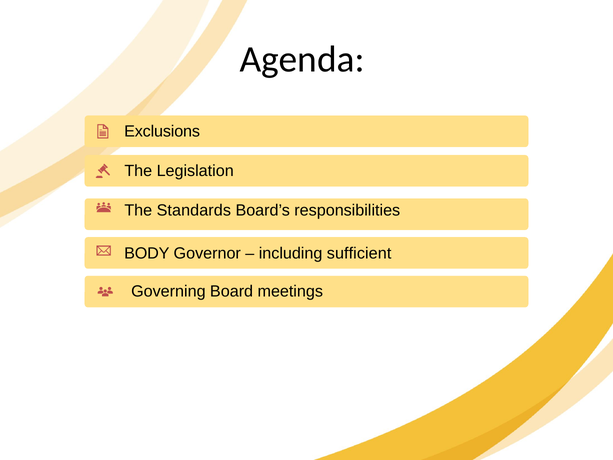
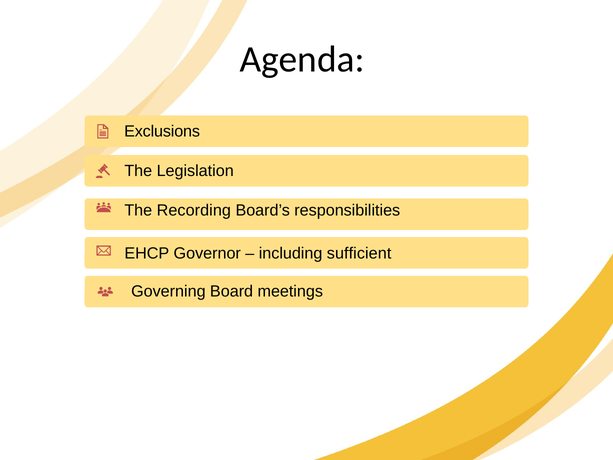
Standards: Standards -> Recording
BODY: BODY -> EHCP
